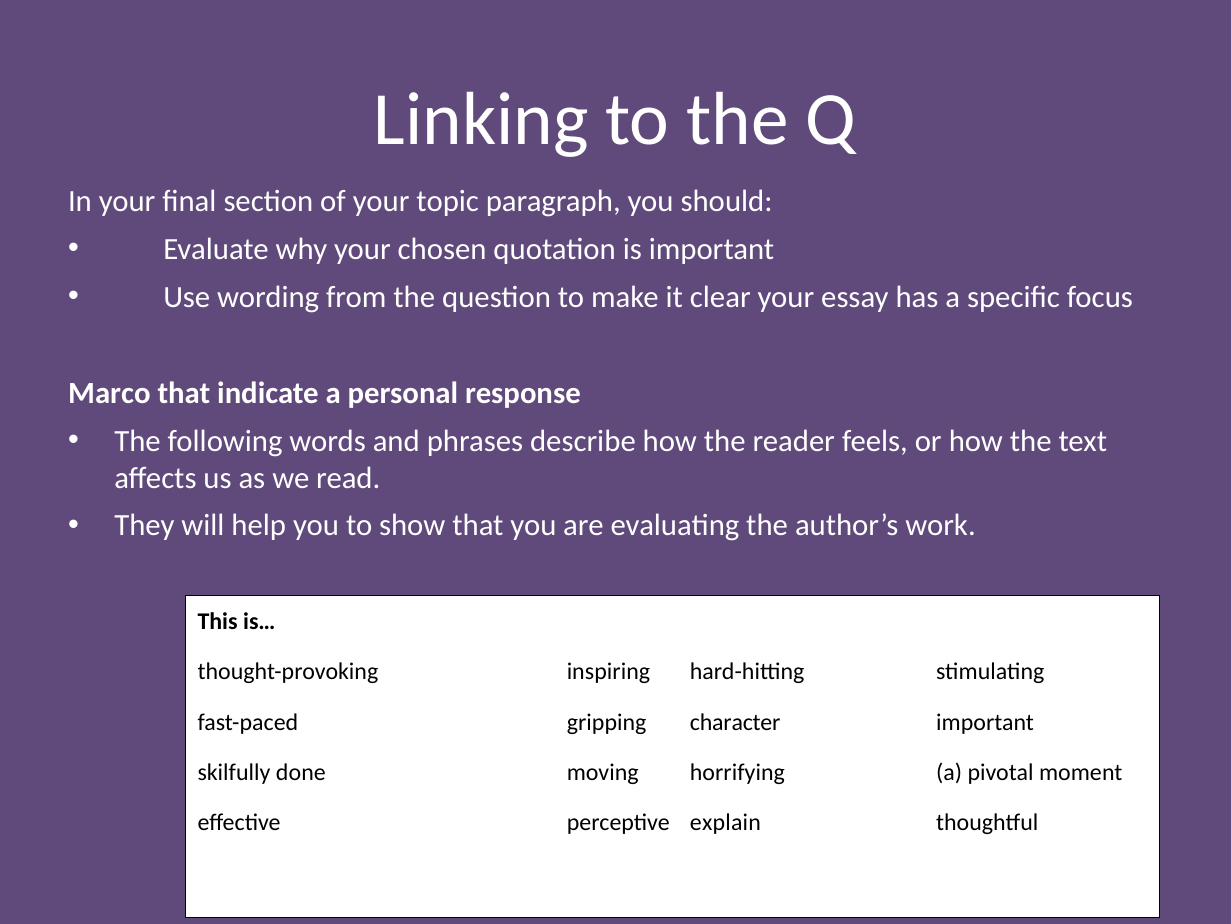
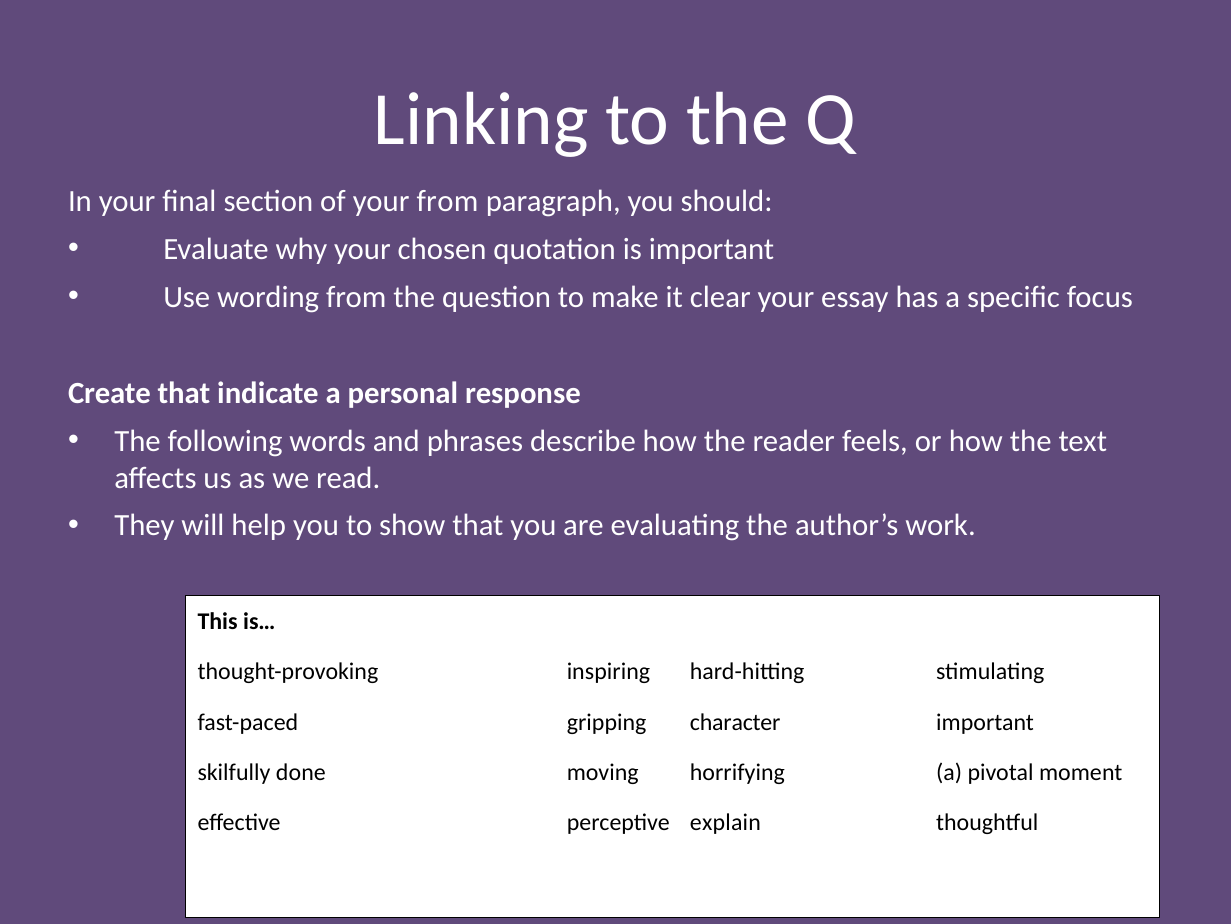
your topic: topic -> from
Marco: Marco -> Create
